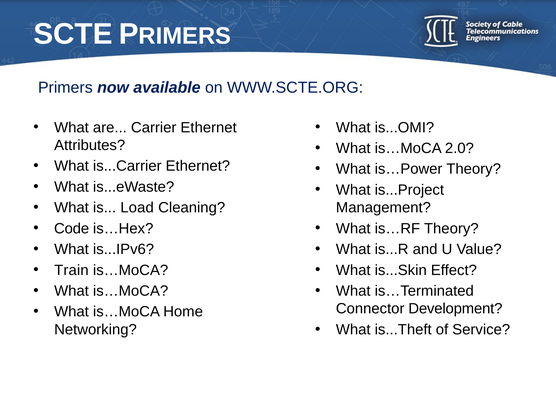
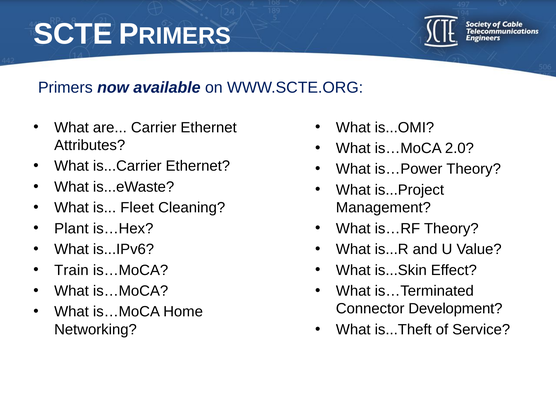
Load: Load -> Fleet
Code: Code -> Plant
